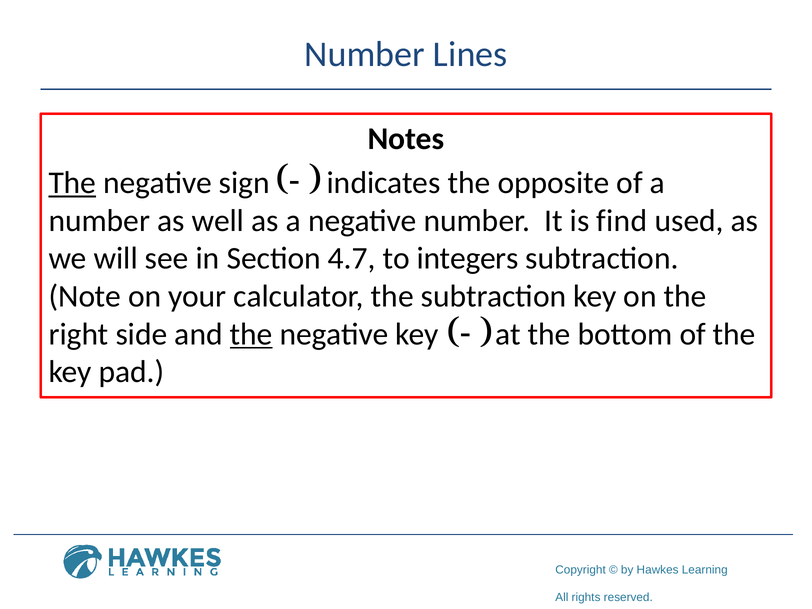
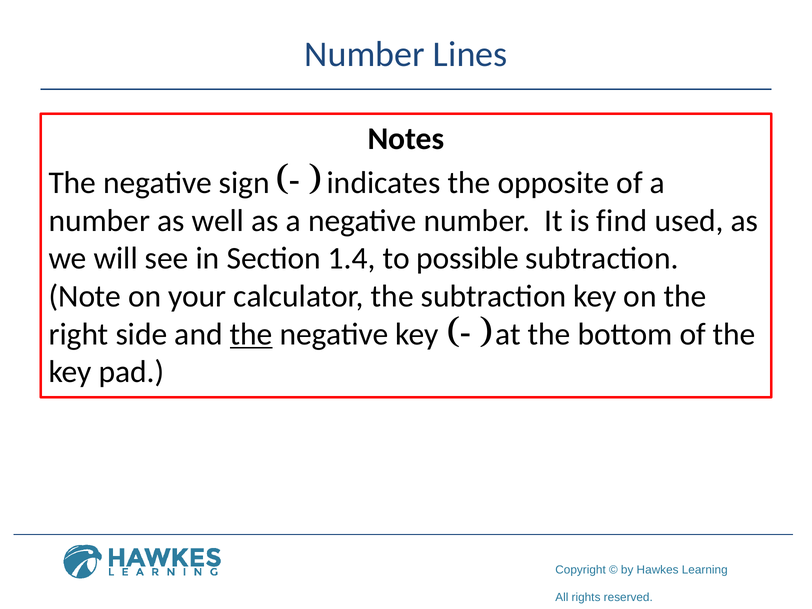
The at (72, 183) underline: present -> none
4.7: 4.7 -> 1.4
integers: integers -> possible
